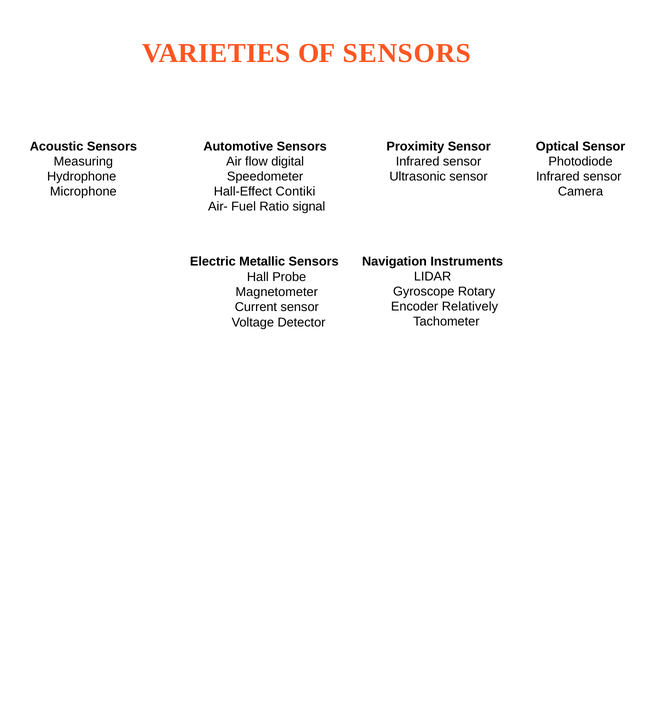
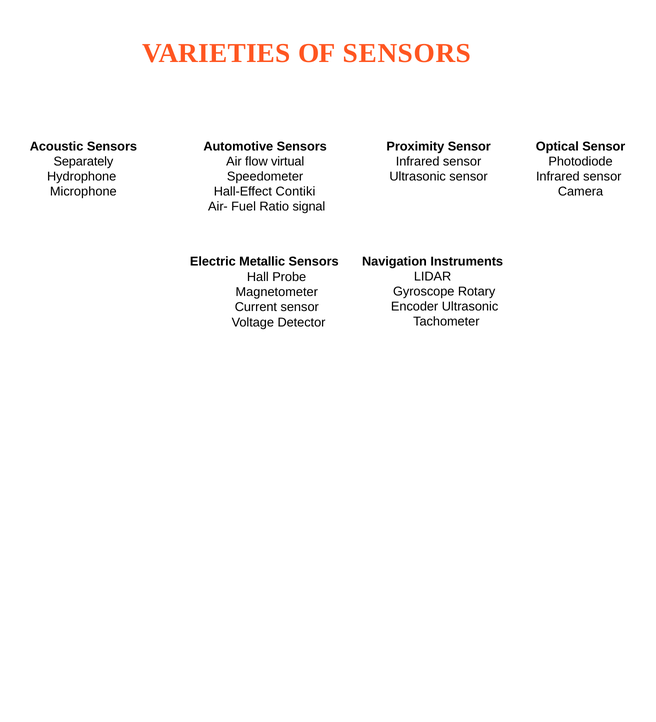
Measuring: Measuring -> Separately
digital: digital -> virtual
Encoder Relatively: Relatively -> Ultrasonic
